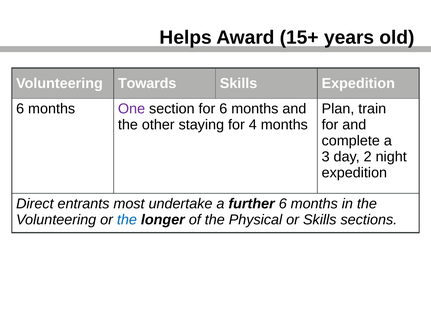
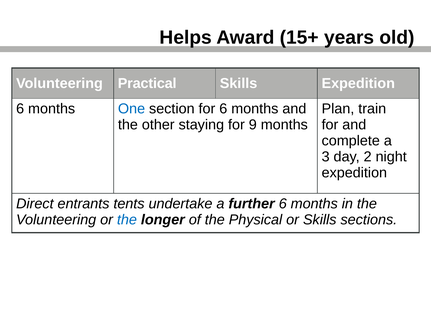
Towards: Towards -> Practical
One colour: purple -> blue
4: 4 -> 9
most: most -> tents
